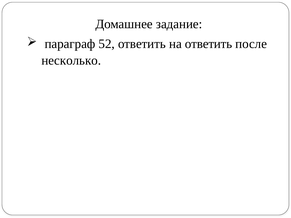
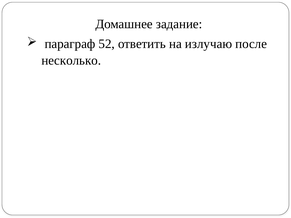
на ответить: ответить -> излучаю
